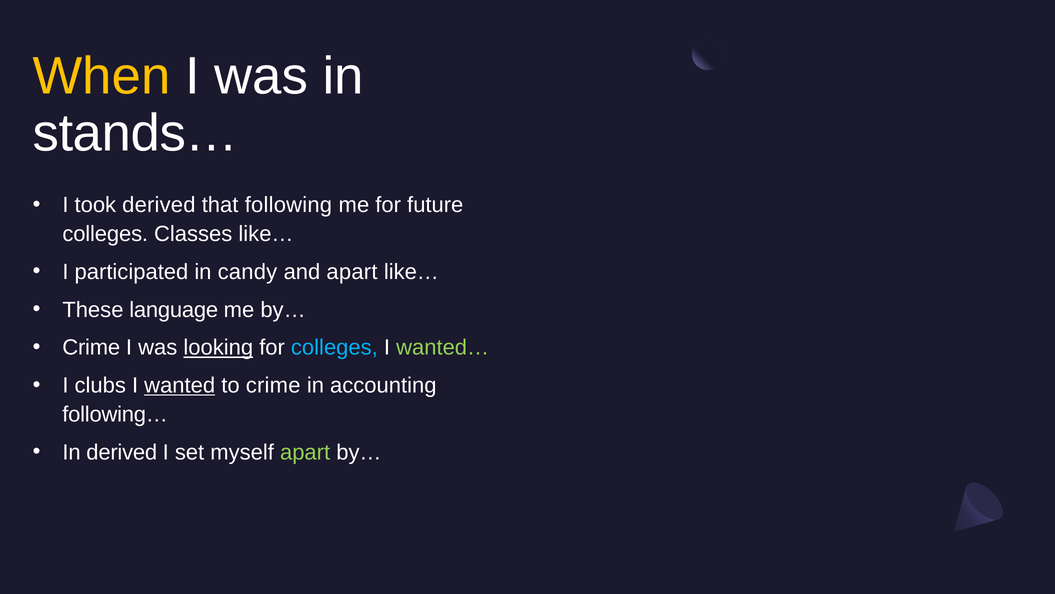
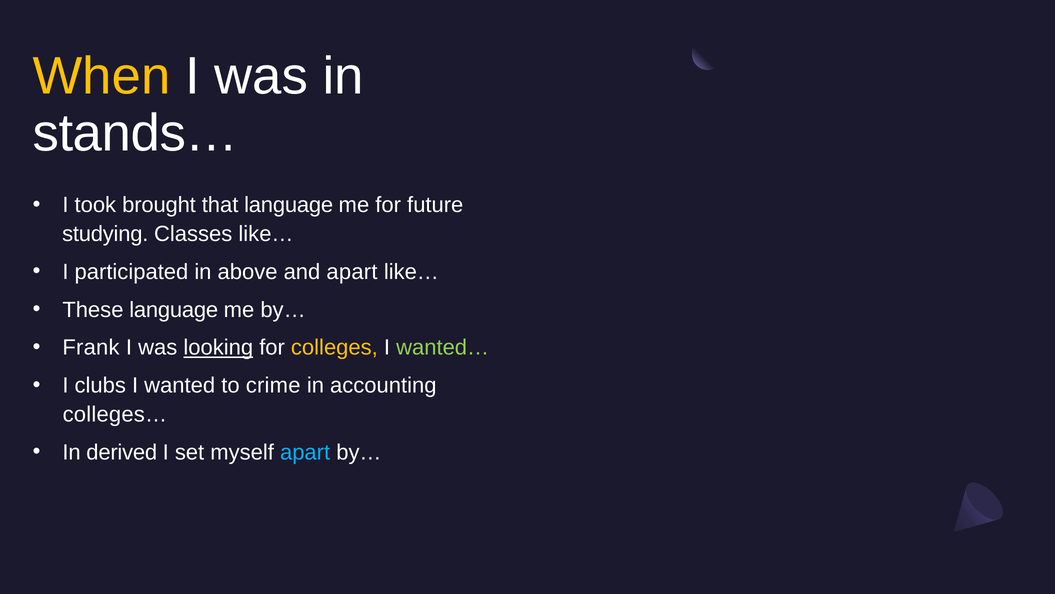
took derived: derived -> brought
that following: following -> language
colleges at (105, 234): colleges -> studying
candy: candy -> above
Crime at (91, 347): Crime -> Frank
colleges at (334, 347) colour: light blue -> yellow
wanted underline: present -> none
following…: following… -> colleges…
apart at (305, 452) colour: light green -> light blue
